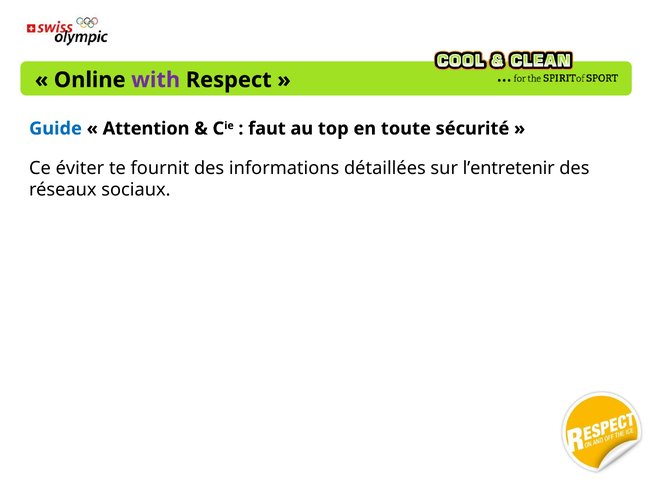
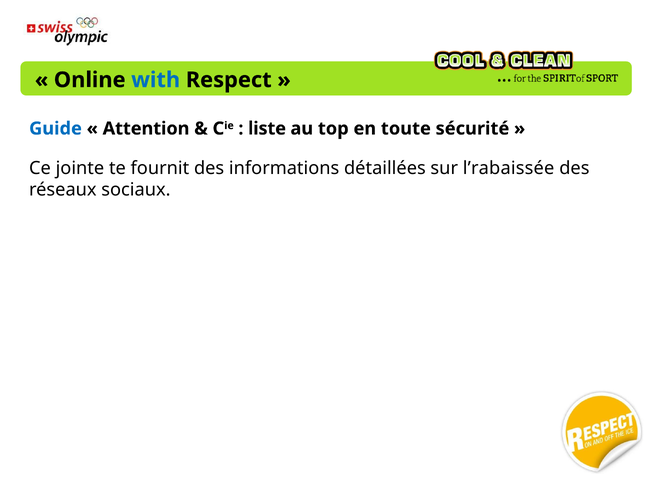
with colour: purple -> blue
faut: faut -> liste
éviter: éviter -> jointe
l’entretenir: l’entretenir -> l’rabaissée
